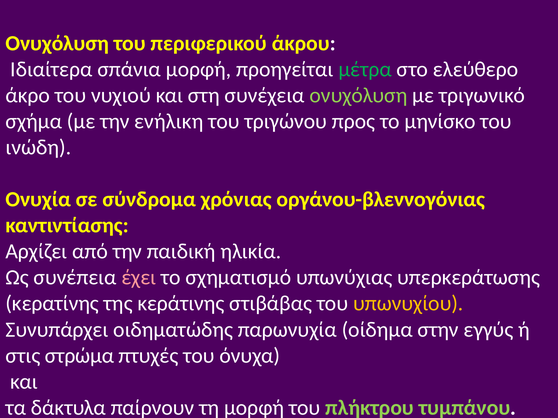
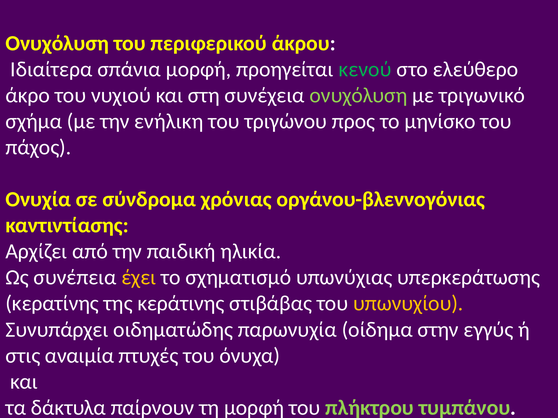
μέτρα: μέτρα -> κενού
ινώδη: ινώδη -> πάχος
έχει colour: pink -> yellow
στρώμα: στρώμα -> αναιμία
